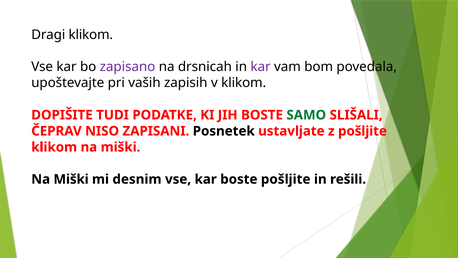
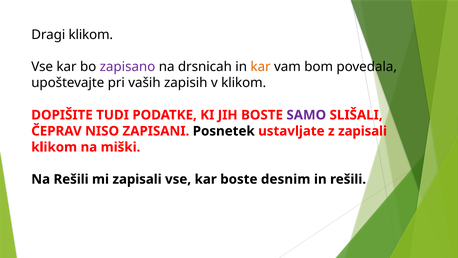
kar at (261, 67) colour: purple -> orange
SAMO colour: green -> purple
z pošljite: pošljite -> zapisali
Miški at (71, 179): Miški -> Rešili
mi desnim: desnim -> zapisali
boste pošljite: pošljite -> desnim
